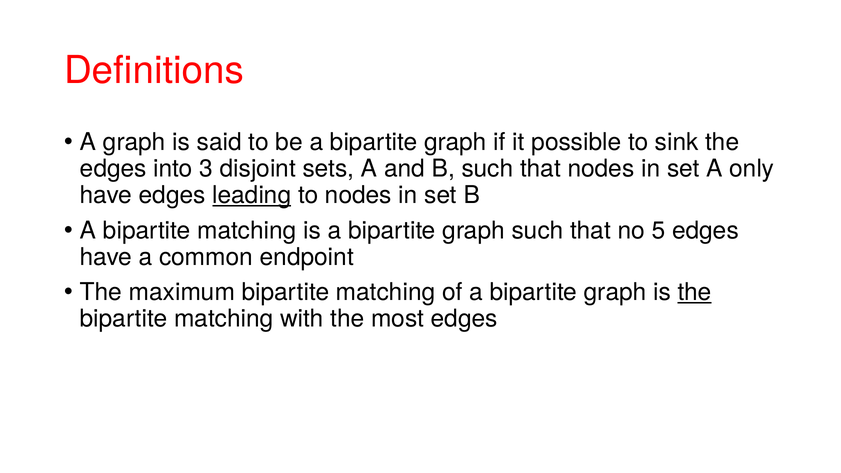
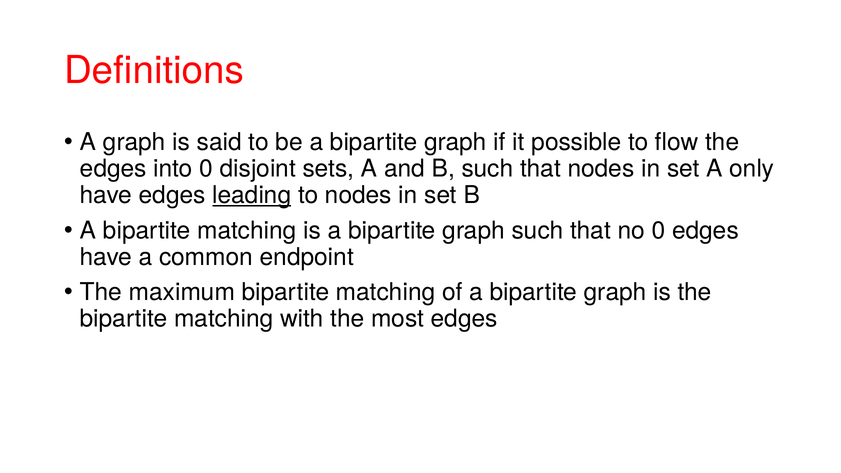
sink: sink -> flow
into 3: 3 -> 0
no 5: 5 -> 0
the at (695, 292) underline: present -> none
